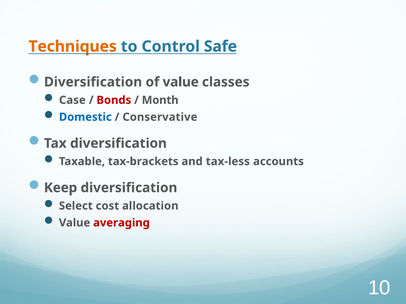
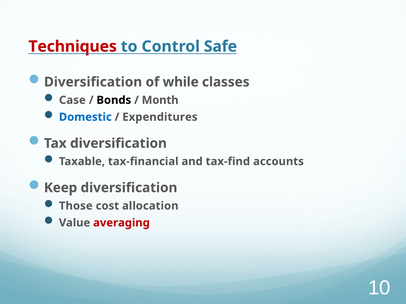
Techniques colour: orange -> red
of value: value -> while
Bonds colour: red -> black
Conservative: Conservative -> Expenditures
tax-brackets: tax-brackets -> tax-financial
tax-less: tax-less -> tax-find
Select: Select -> Those
